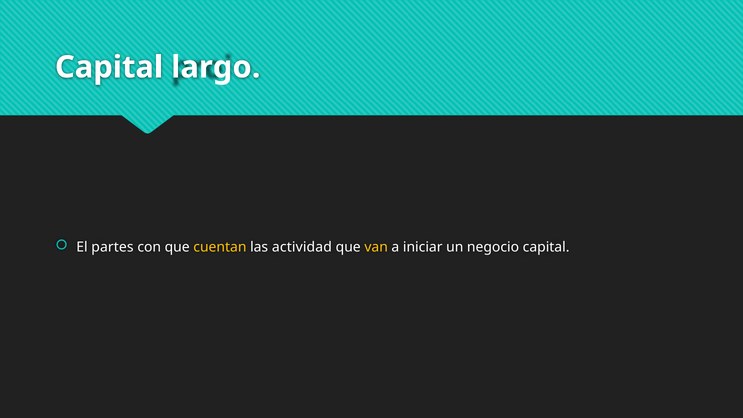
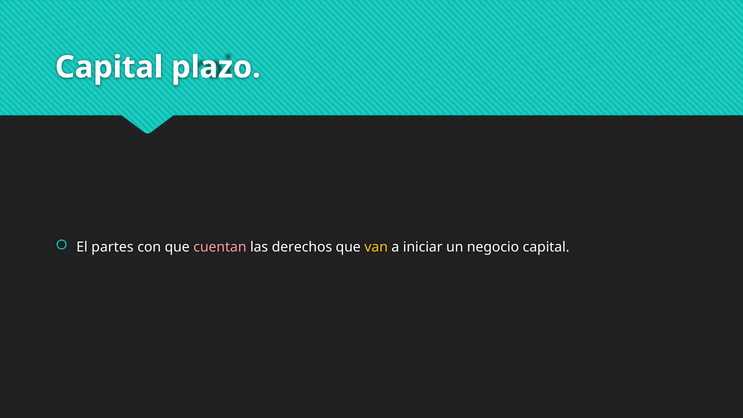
largo: largo -> plazo
cuentan colour: yellow -> pink
actividad: actividad -> derechos
